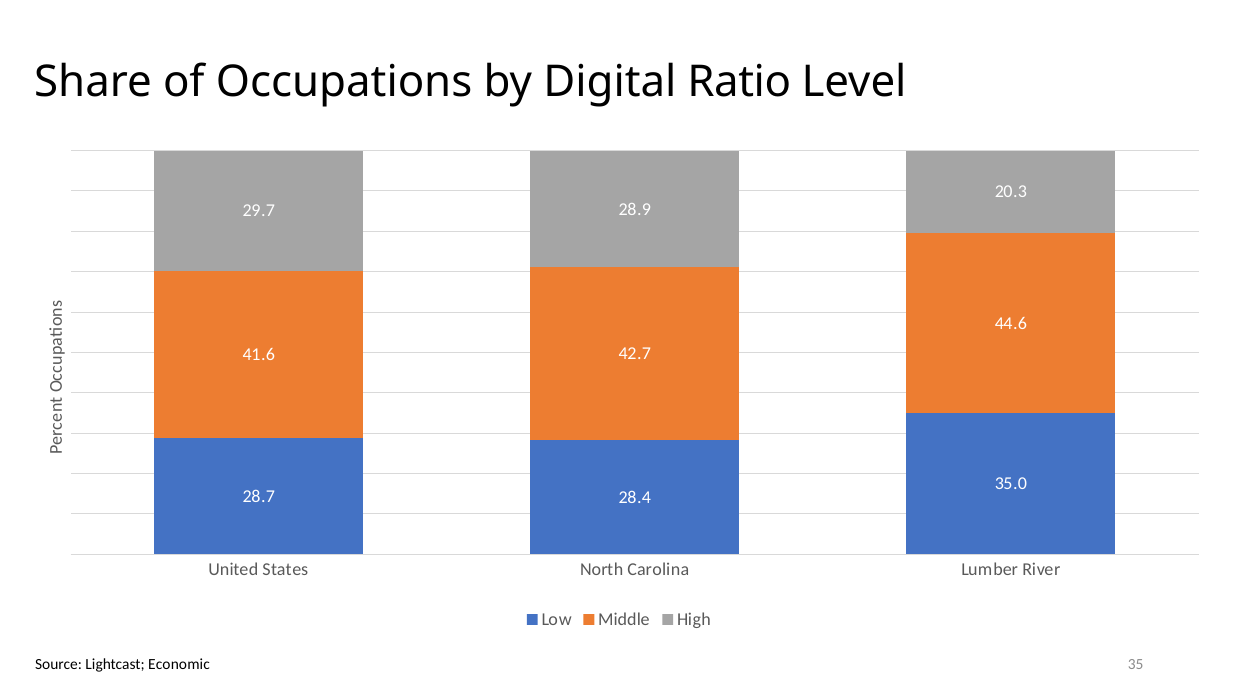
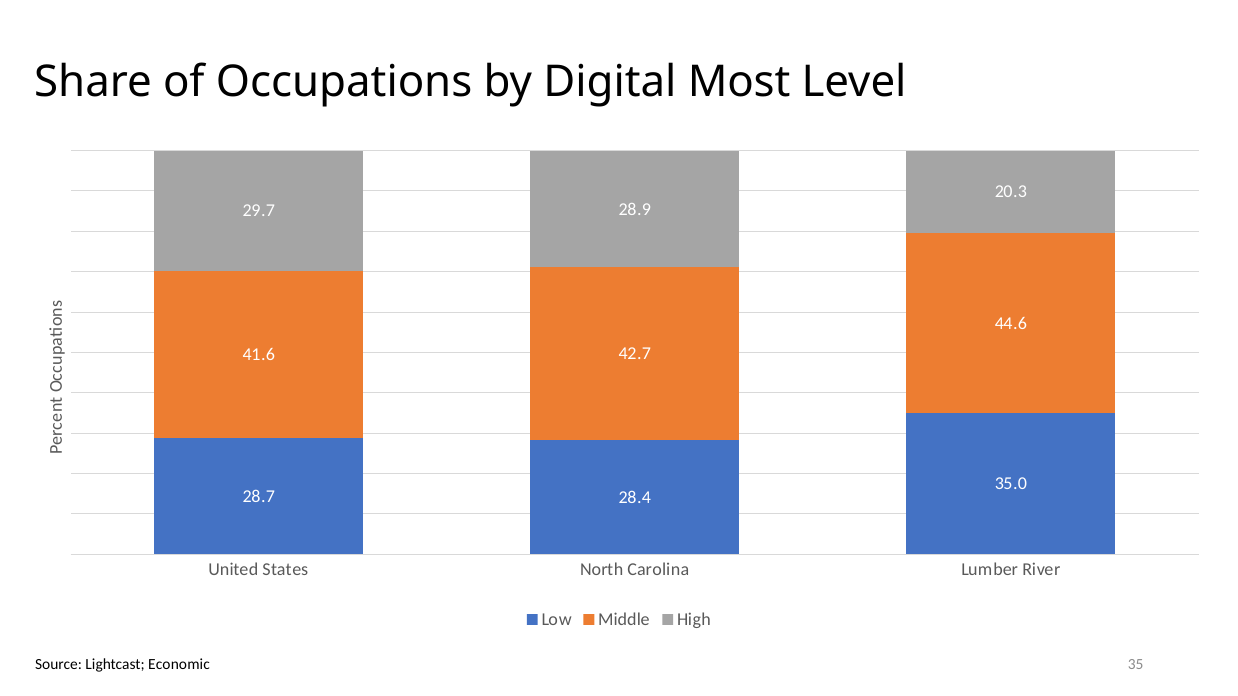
Ratio: Ratio -> Most
